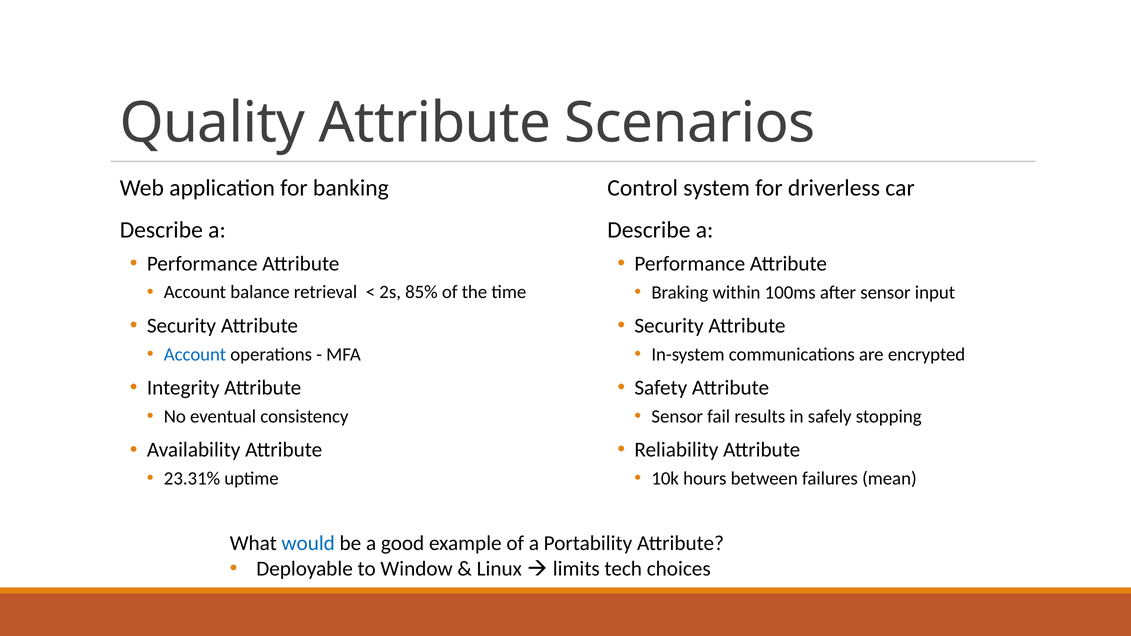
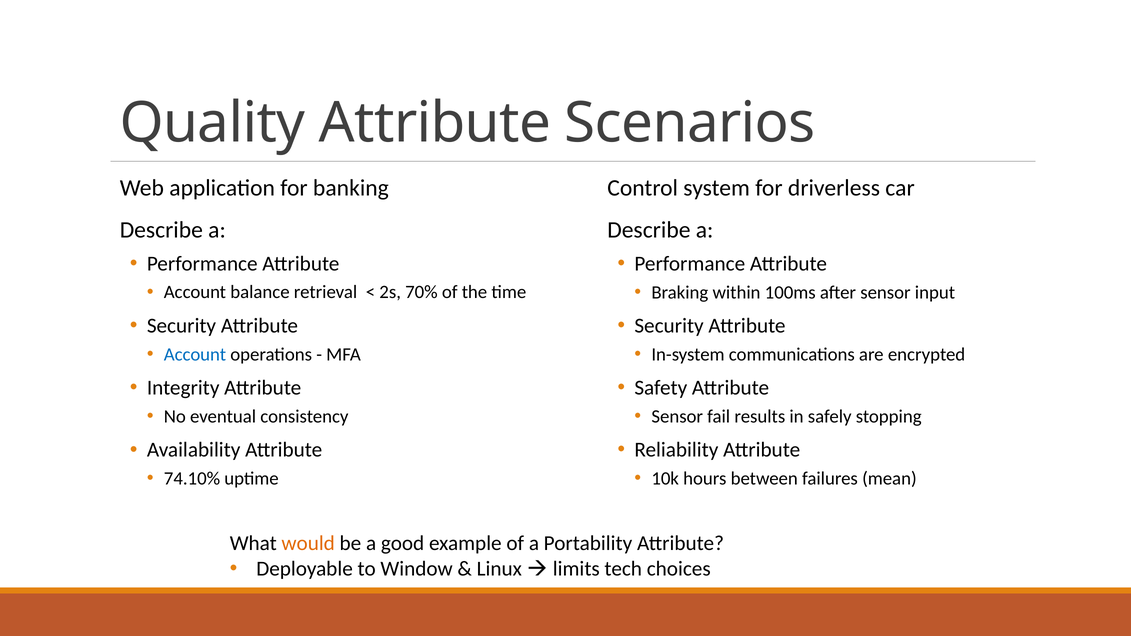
85%: 85% -> 70%
23.31%: 23.31% -> 74.10%
would colour: blue -> orange
